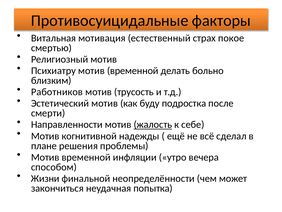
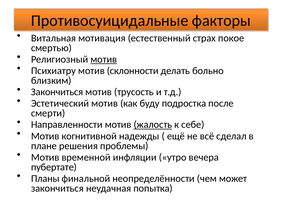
мотив at (104, 59) underline: none -> present
временной at (133, 71): временной -> склонности
Работников at (57, 92): Работников -> Закончиться
способом: способом -> пубертате
Жизни: Жизни -> Планы
